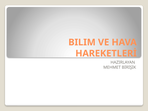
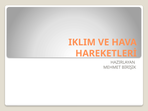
BILIM: BILIM -> IKLIM
